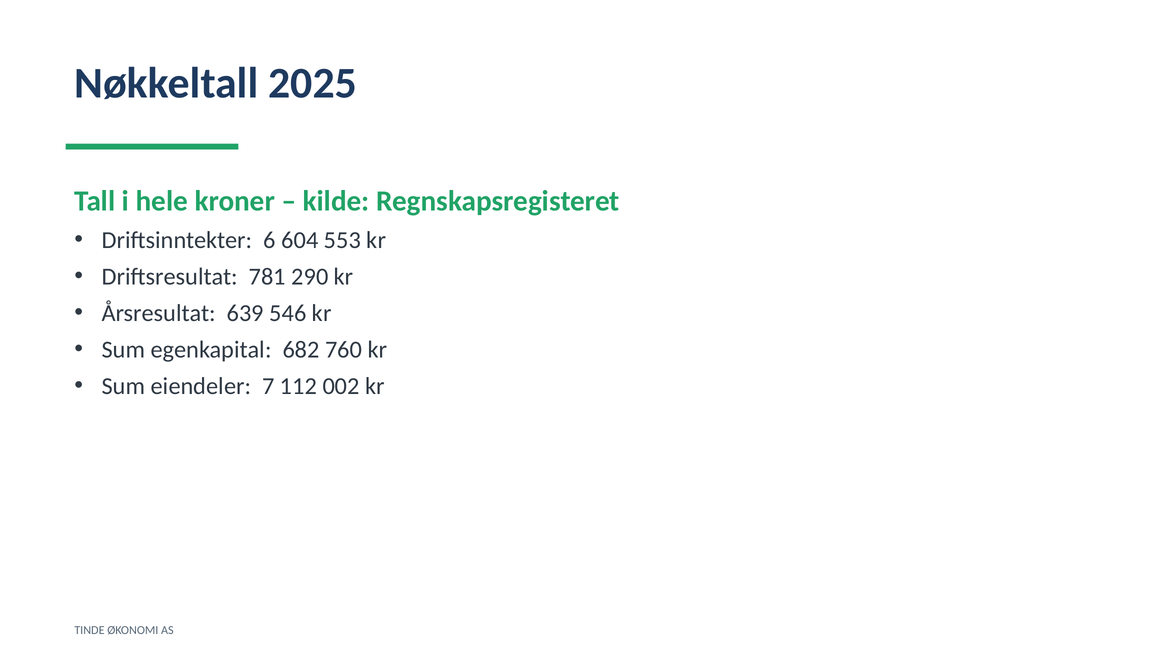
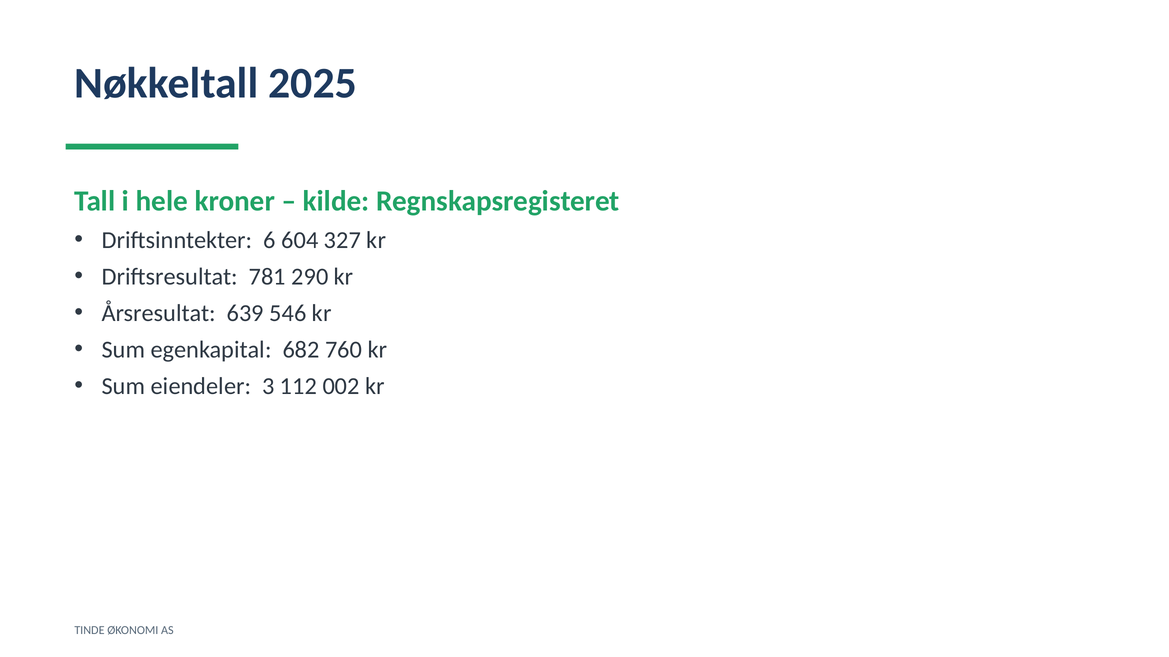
553: 553 -> 327
7: 7 -> 3
